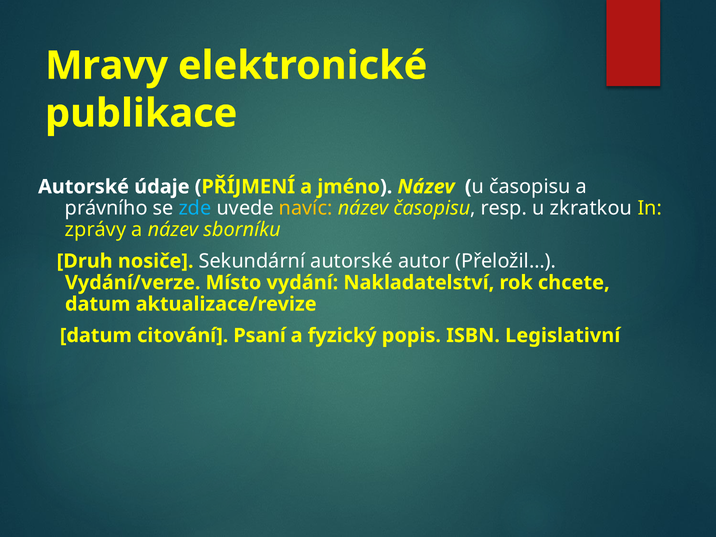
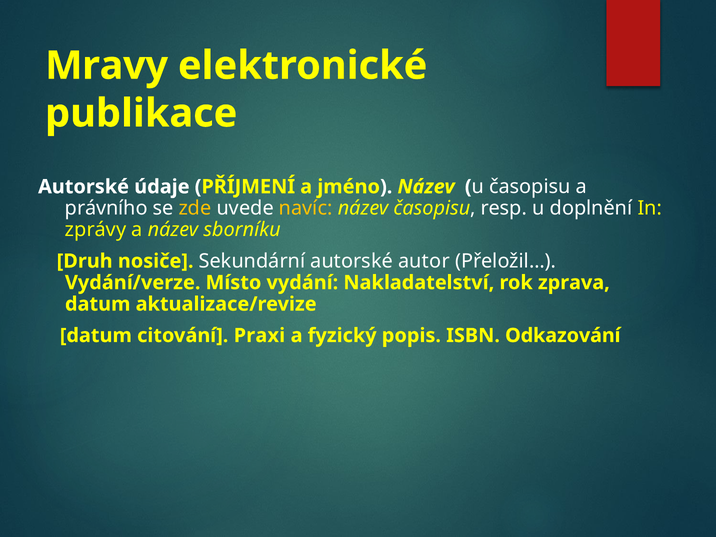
zde colour: light blue -> yellow
zkratkou: zkratkou -> doplnění
chcete: chcete -> zprava
Psaní: Psaní -> Praxi
Legislativní: Legislativní -> Odkazování
